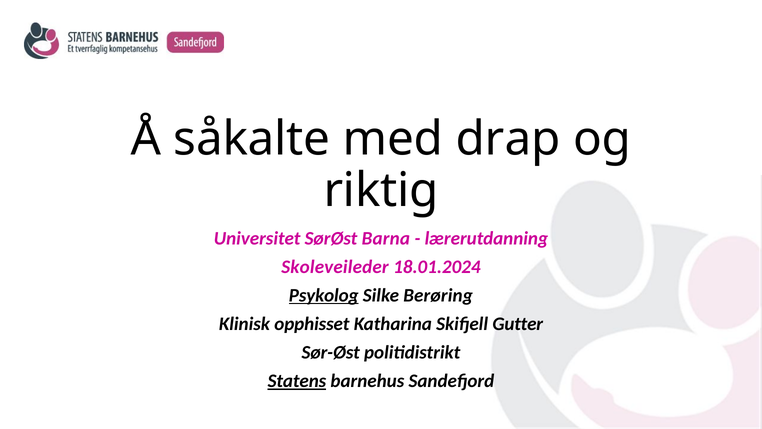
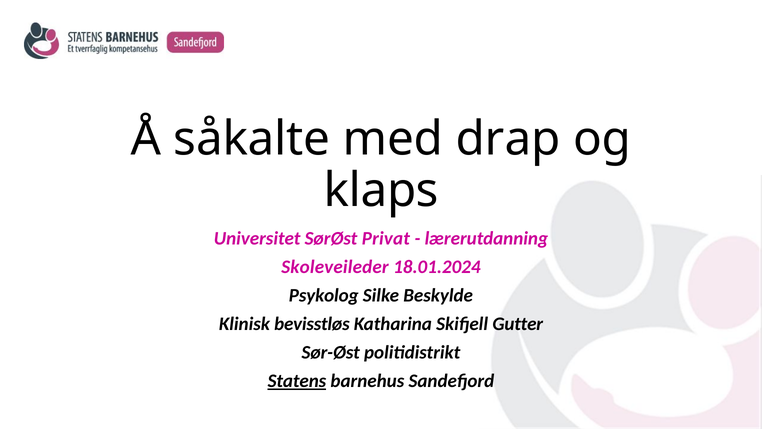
riktig: riktig -> klaps
Barna: Barna -> Privat
Psykolog underline: present -> none
Berøring: Berøring -> Beskylde
opphisset: opphisset -> bevisstløs
